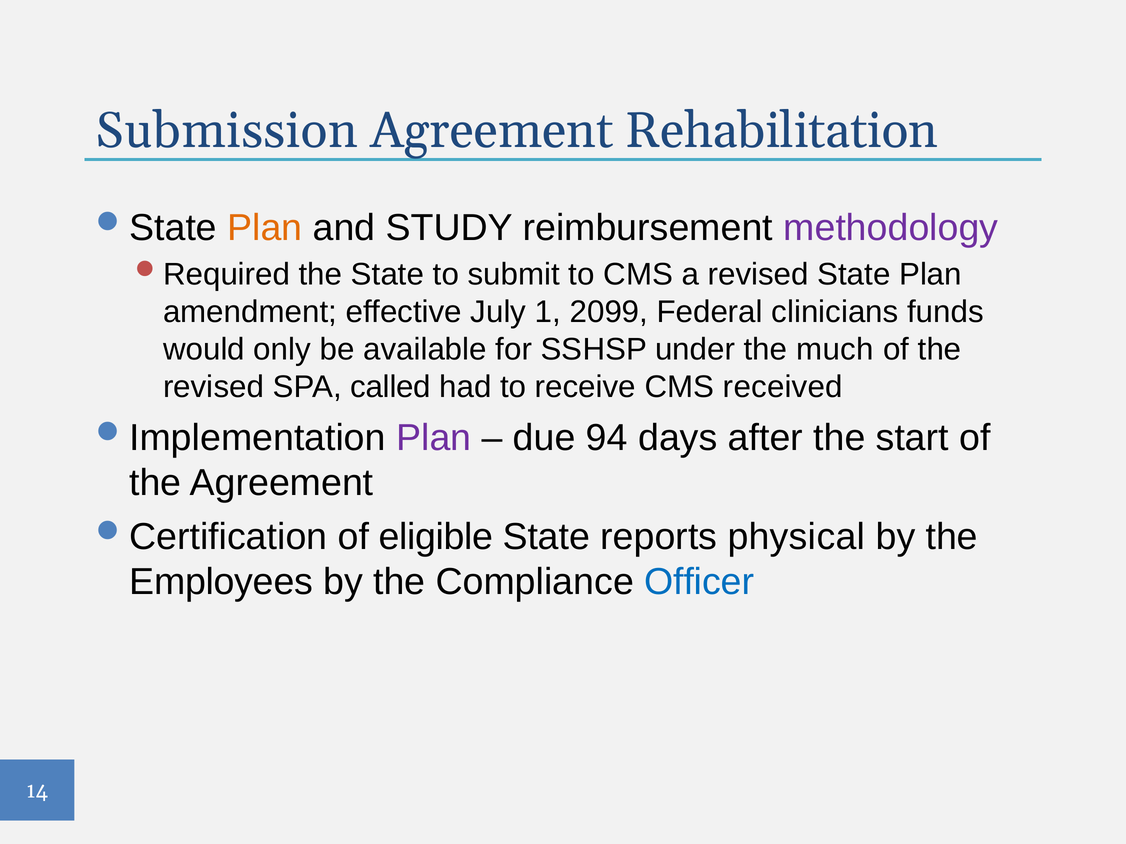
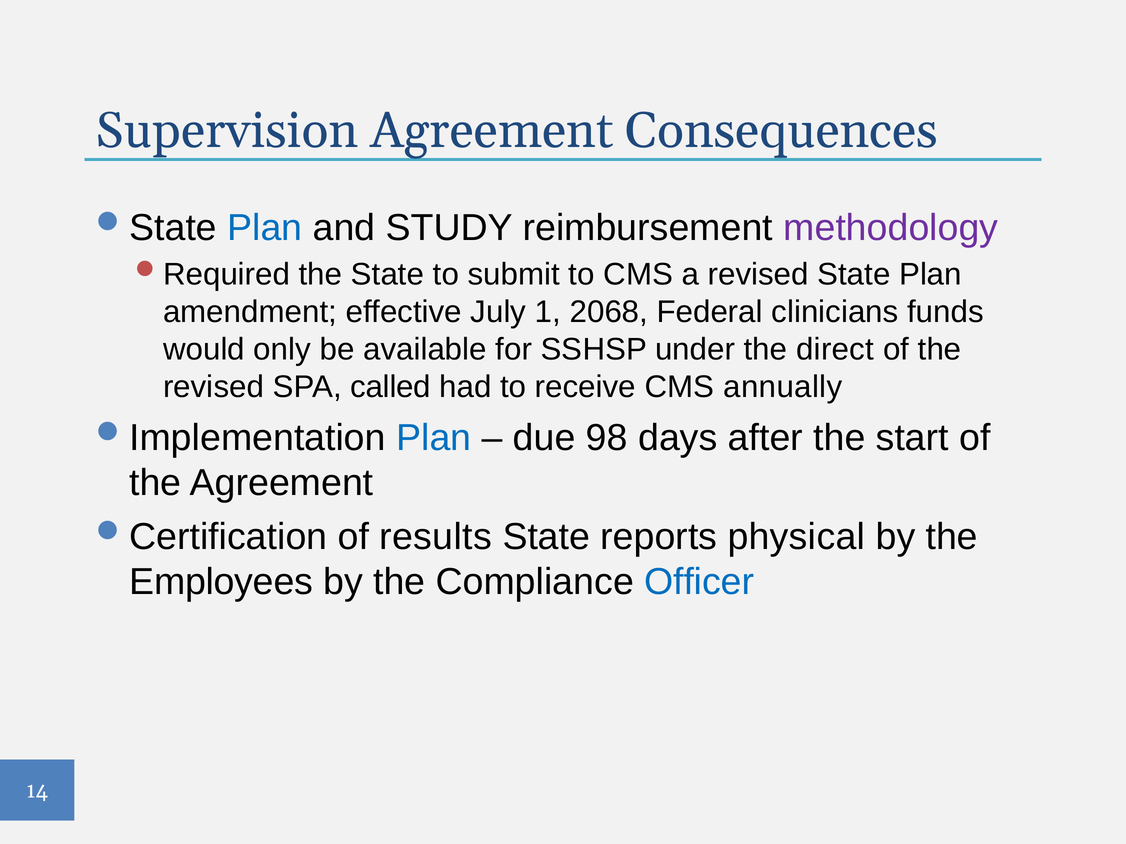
Submission: Submission -> Supervision
Rehabilitation: Rehabilitation -> Consequences
Plan at (265, 228) colour: orange -> blue
2099: 2099 -> 2068
much: much -> direct
received: received -> annually
Plan at (434, 438) colour: purple -> blue
94: 94 -> 98
eligible: eligible -> results
